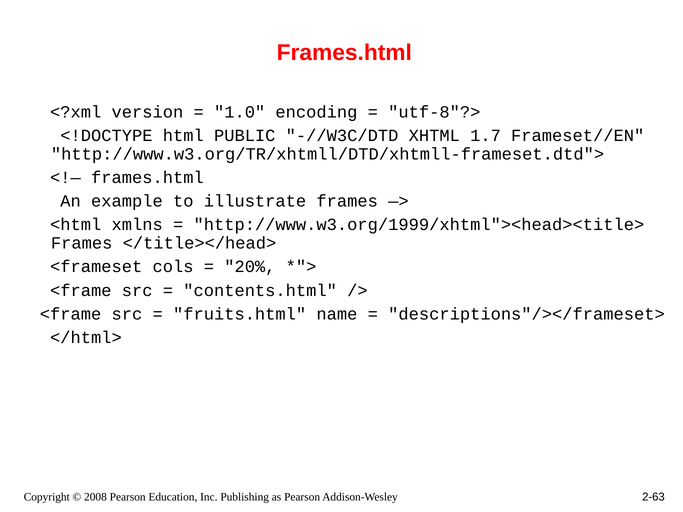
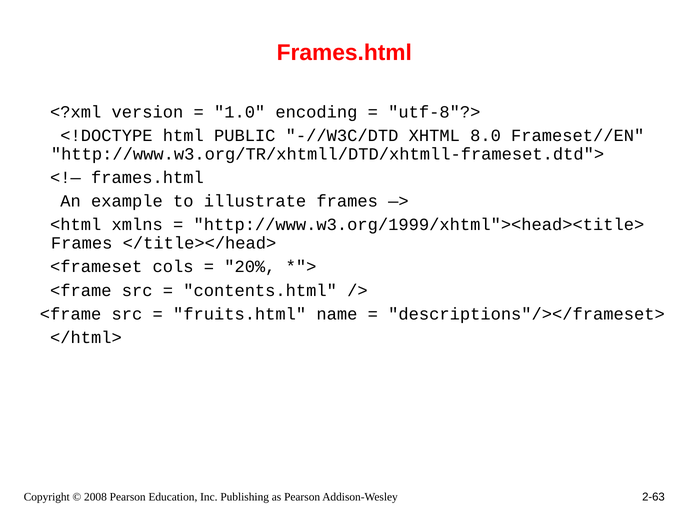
1.7: 1.7 -> 8.0
